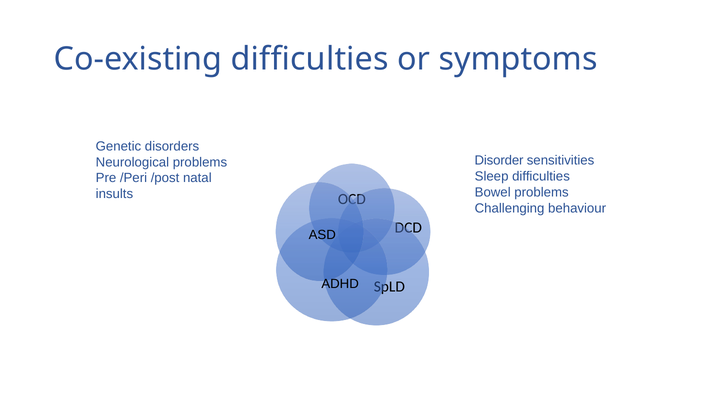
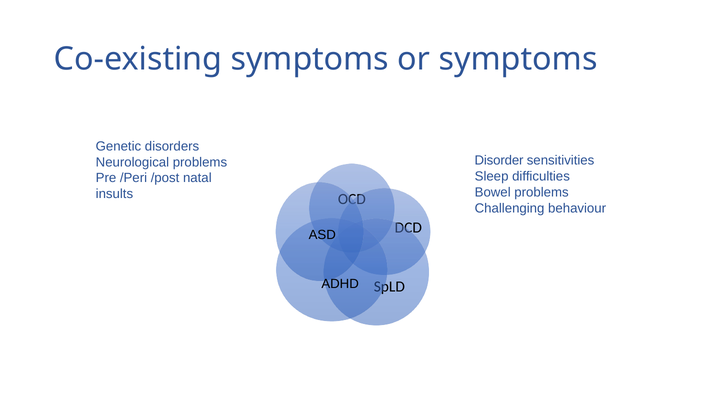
Co-existing difficulties: difficulties -> symptoms
